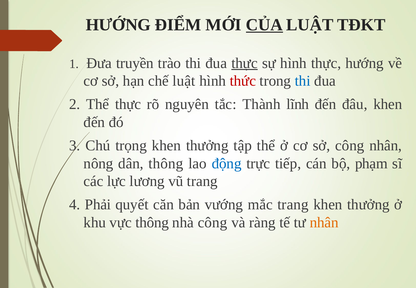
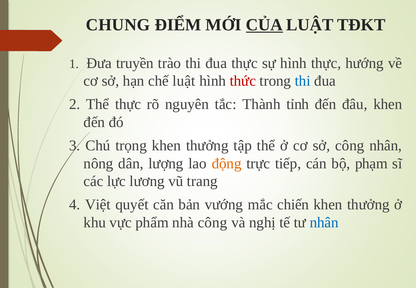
HƯỚNG at (118, 25): HƯỚNG -> CHUNG
thực at (245, 63) underline: present -> none
lĩnh: lĩnh -> tỉnh
dân thông: thông -> lượng
động colour: blue -> orange
Phải: Phải -> Việt
mắc trang: trang -> chiến
vực thông: thông -> phẩm
ràng: ràng -> nghị
nhân at (324, 223) colour: orange -> blue
